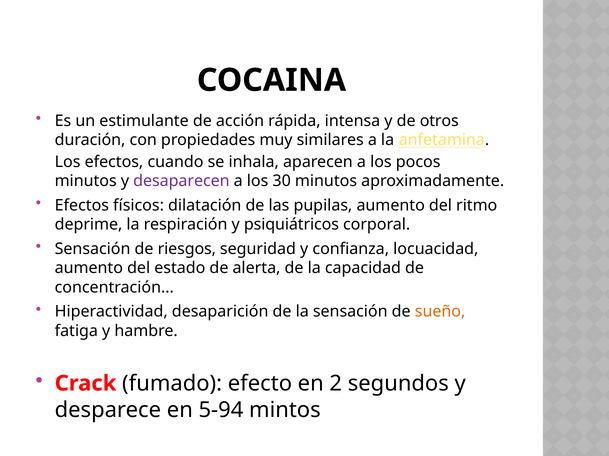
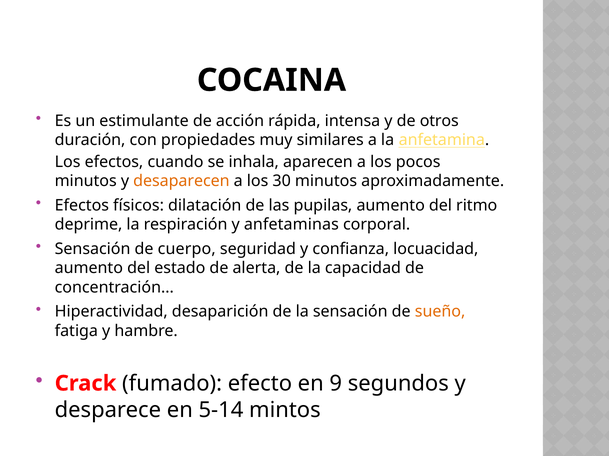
desaparecen colour: purple -> orange
psiquiátricos: psiquiátricos -> anfetaminas
riesgos: riesgos -> cuerpo
2: 2 -> 9
5-94: 5-94 -> 5-14
